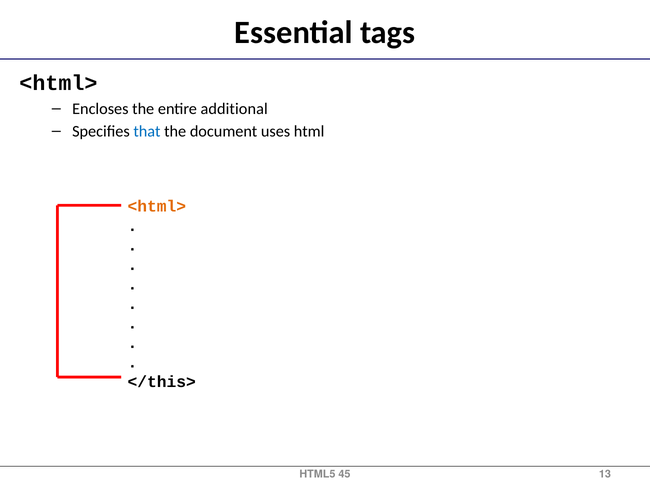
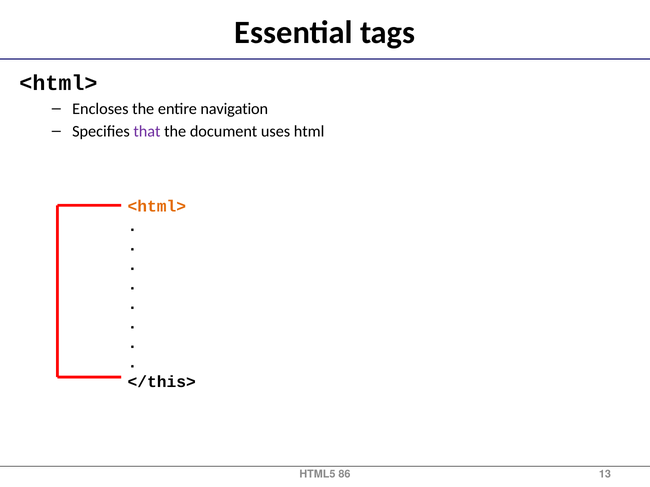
additional: additional -> navigation
that colour: blue -> purple
45: 45 -> 86
